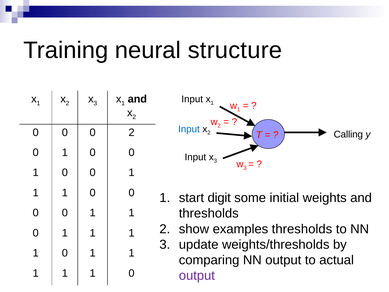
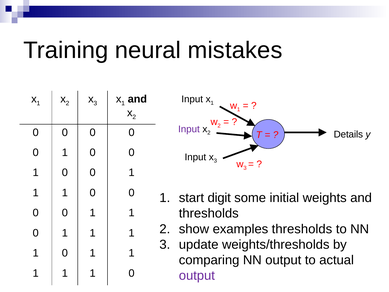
structure: structure -> mistakes
Input at (189, 129) colour: blue -> purple
2 at (132, 132): 2 -> 0
Calling: Calling -> Details
